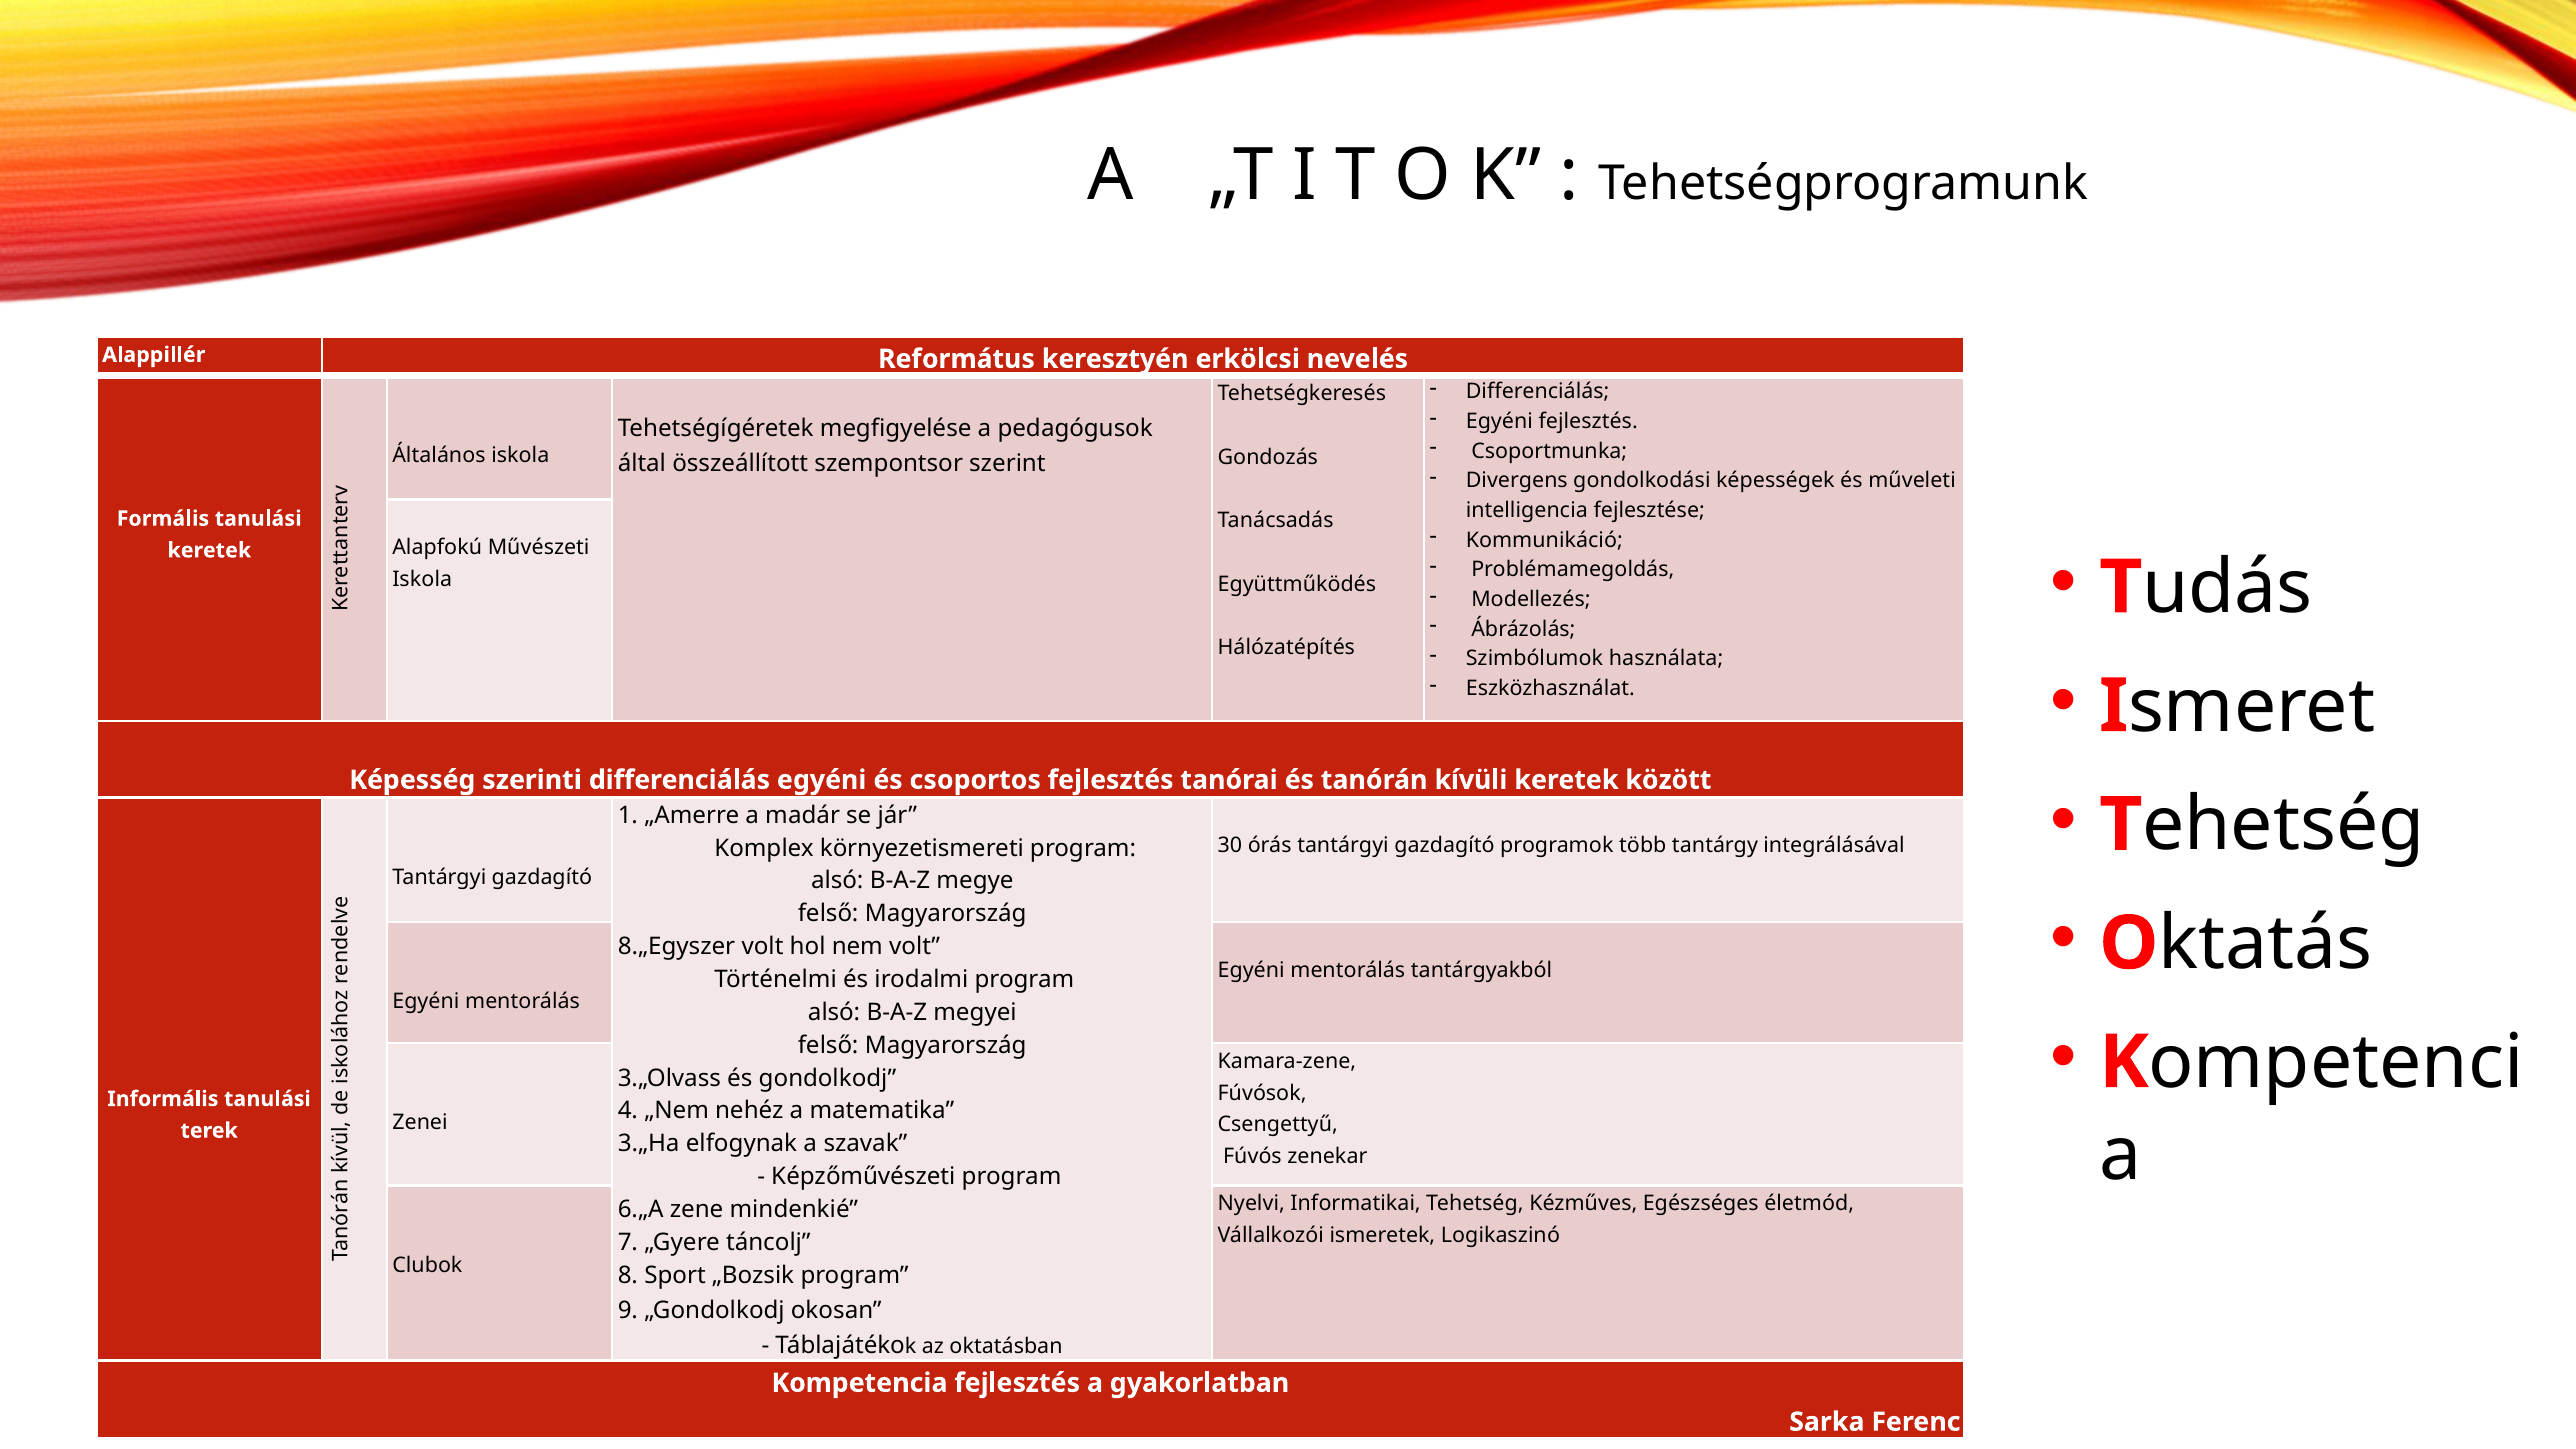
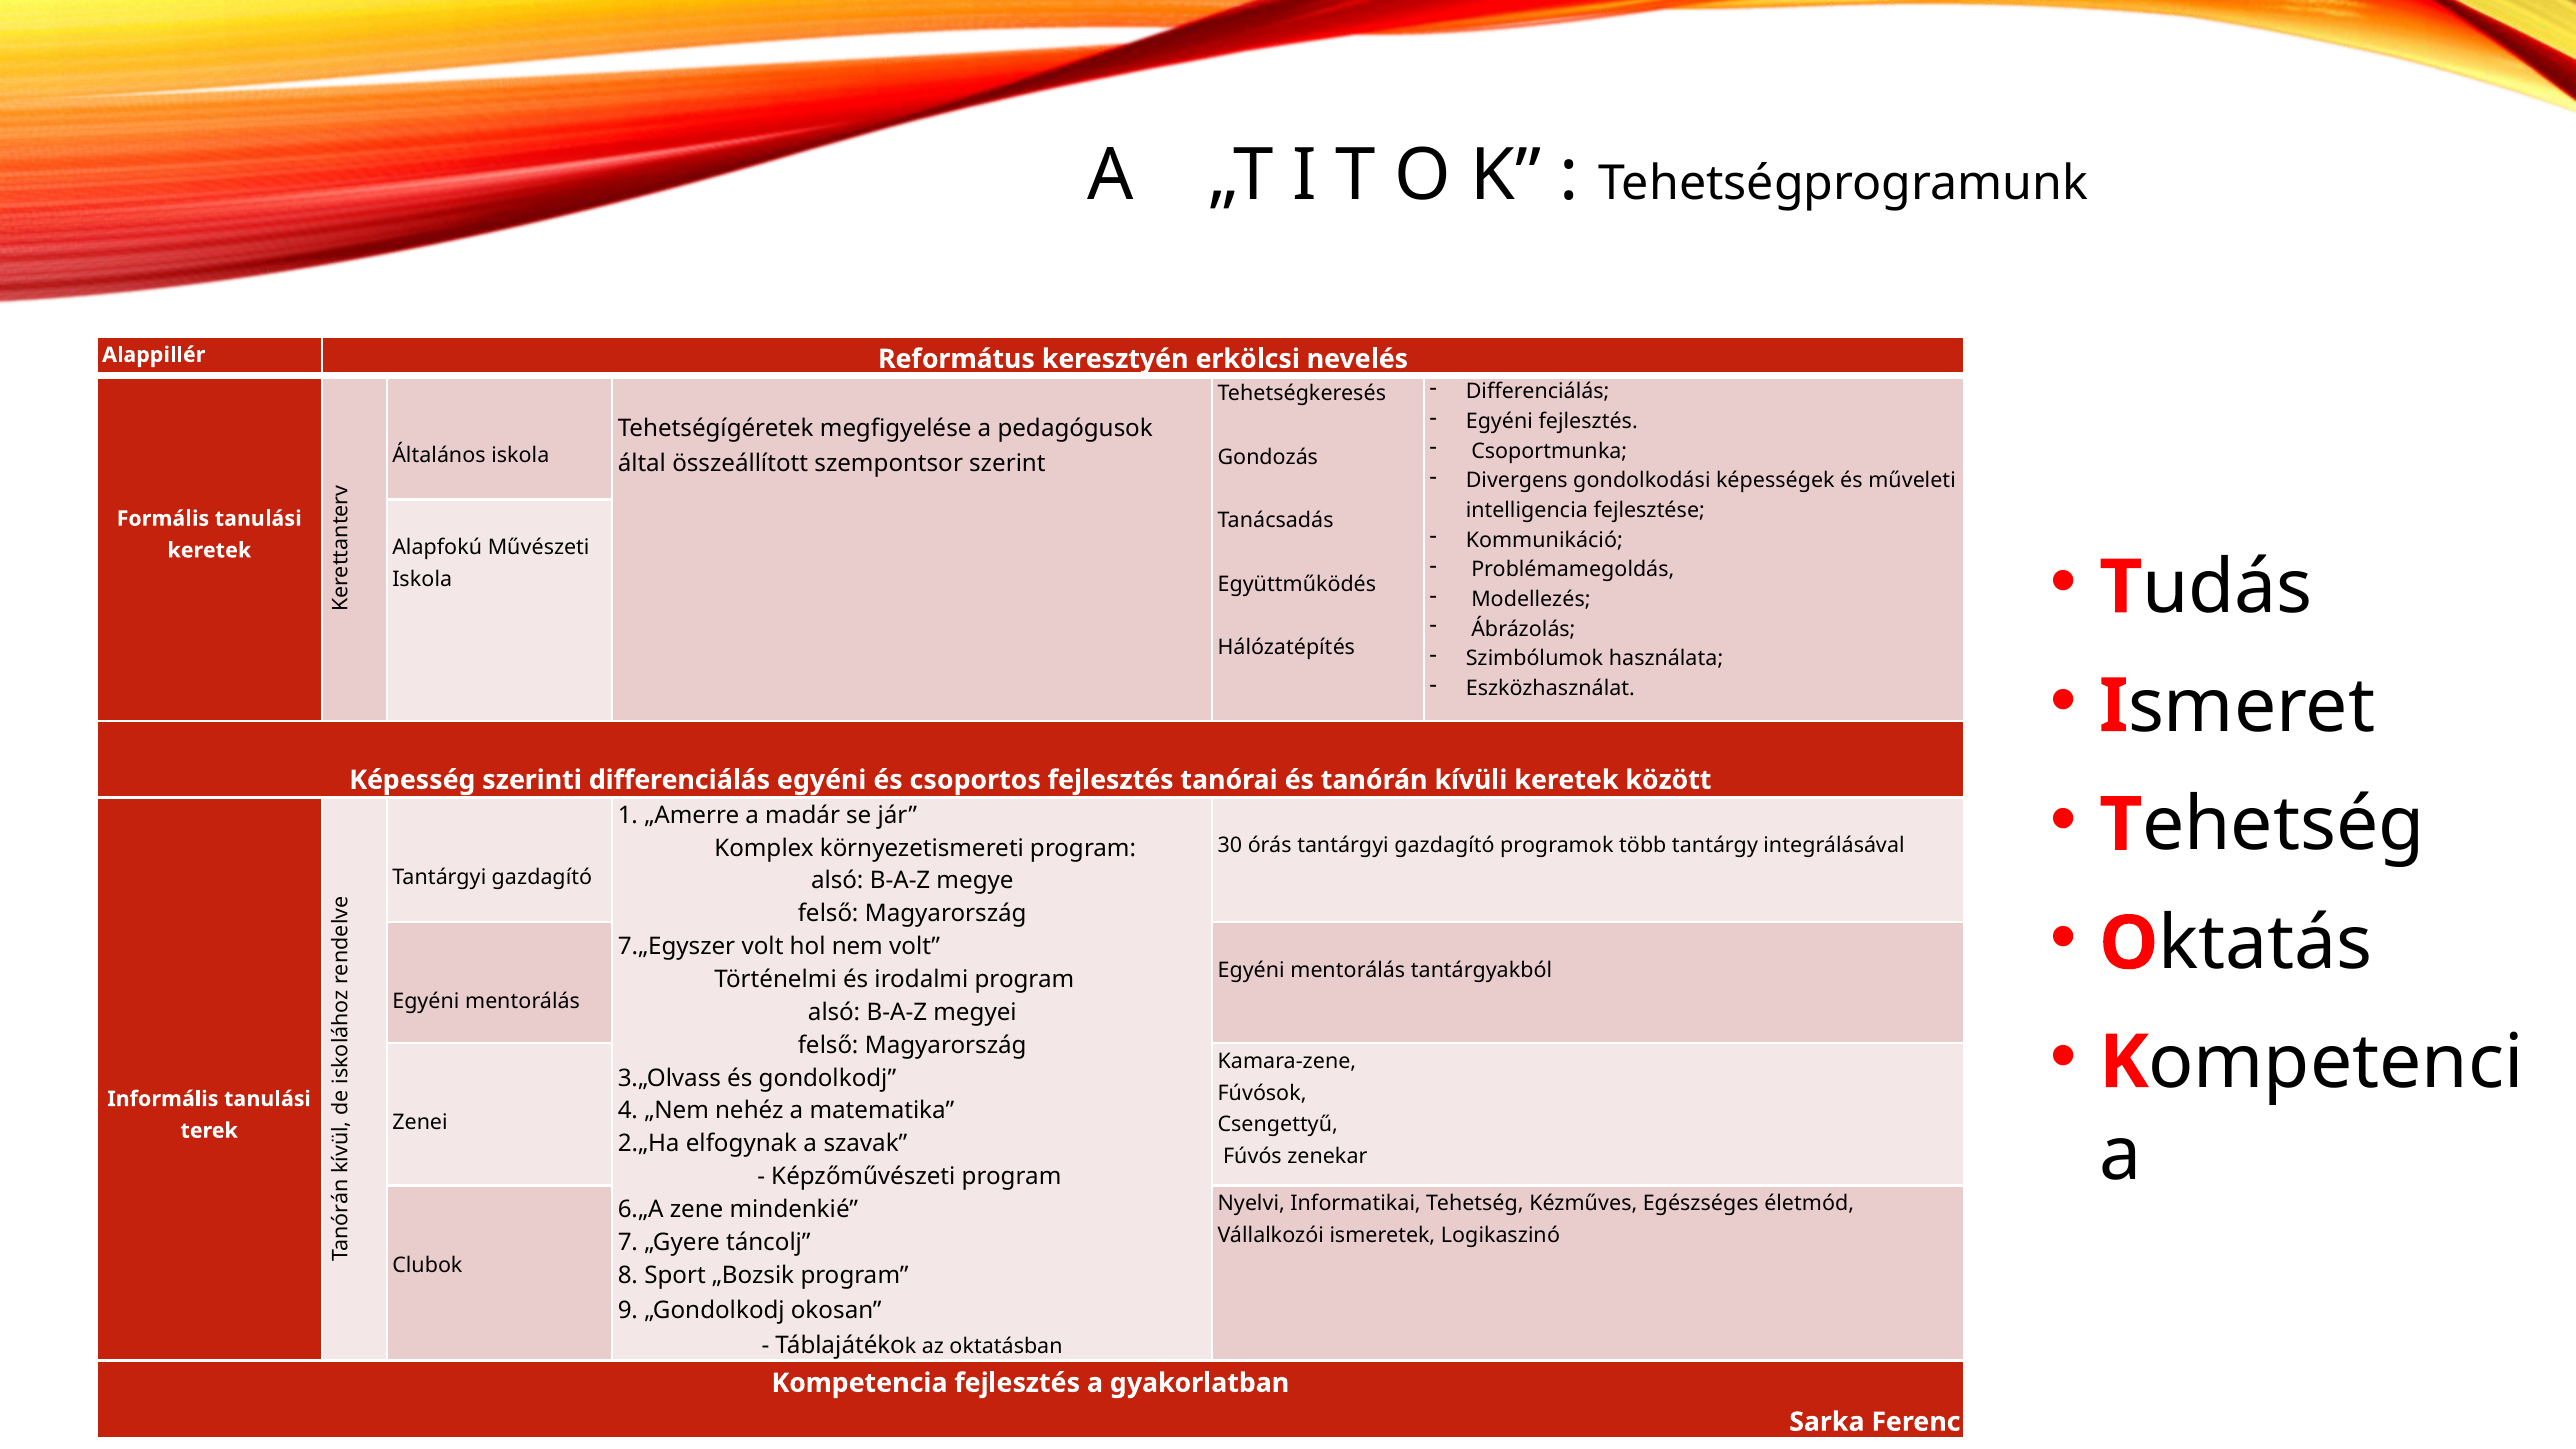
8.„Egyszer: 8.„Egyszer -> 7.„Egyszer
3.„Ha: 3.„Ha -> 2.„Ha
